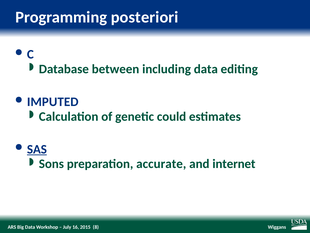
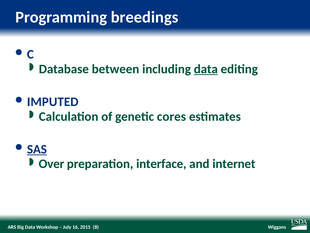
posteriori: posteriori -> breedings
data at (206, 69) underline: none -> present
could: could -> cores
Sons: Sons -> Over
accurate: accurate -> interface
